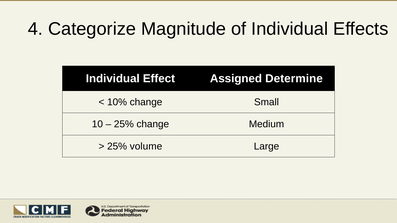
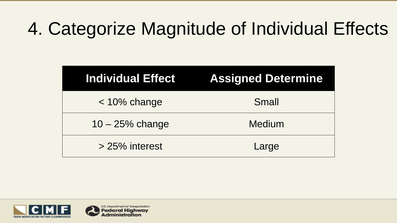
volume: volume -> interest
